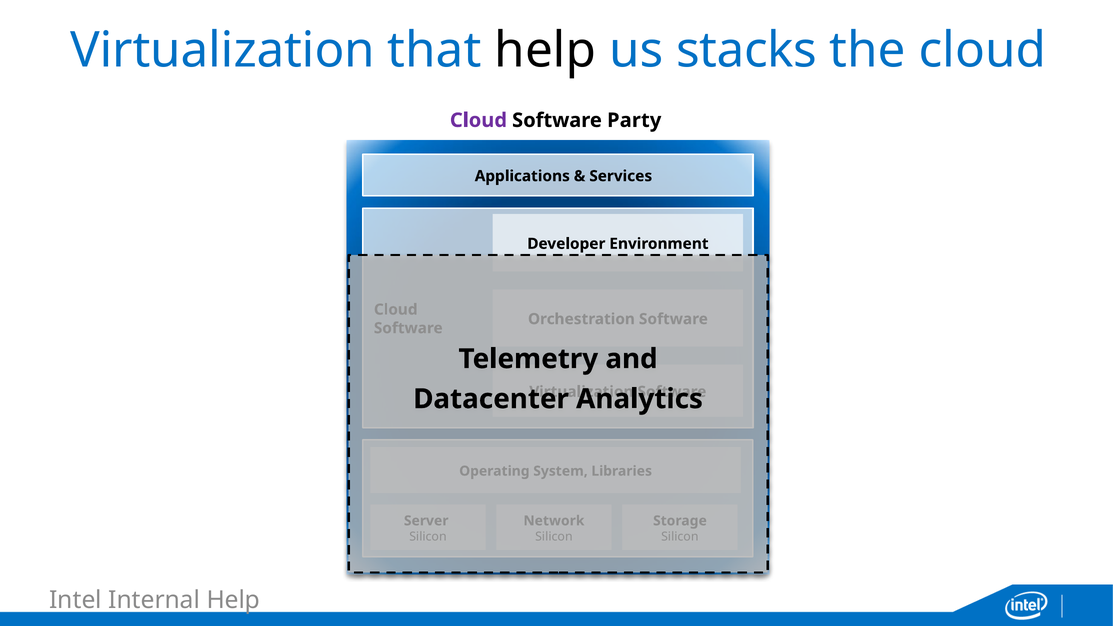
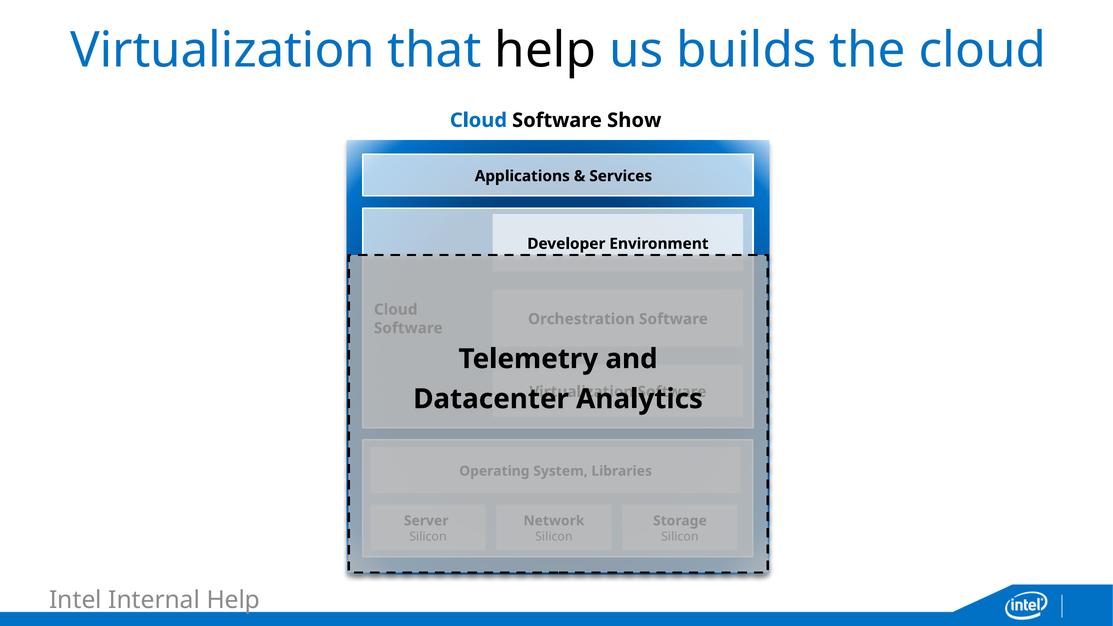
stacks: stacks -> builds
Cloud at (478, 120) colour: purple -> blue
Party: Party -> Show
